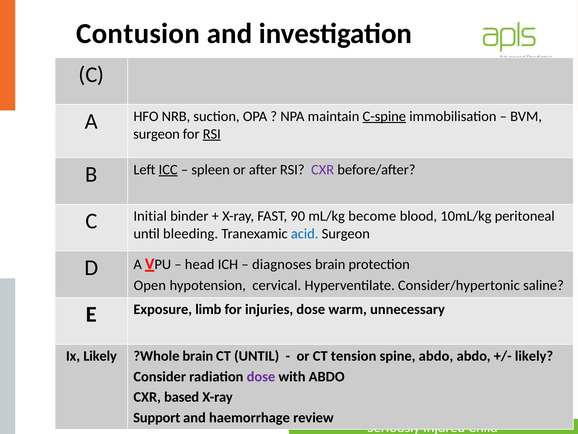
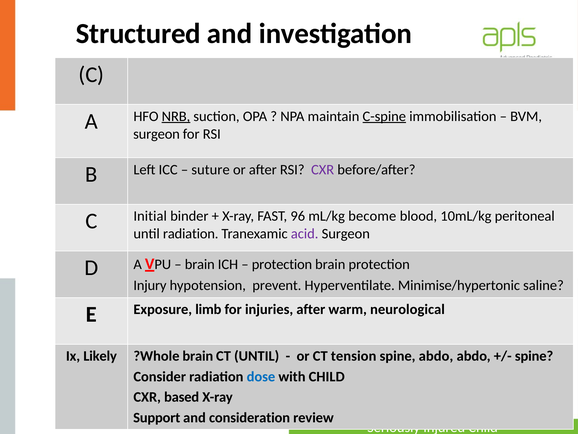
Contusion: Contusion -> Structured
NRB underline: none -> present
RSI at (212, 134) underline: present -> none
ICC underline: present -> none
spleen: spleen -> suture
90: 90 -> 96
until bleeding: bleeding -> radiation
acid colour: blue -> purple
head at (200, 264): head -> brain
diagnoses at (282, 264): diagnoses -> protection
Open: Open -> Injury
cervical: cervical -> prevent
Consider/hypertonic: Consider/hypertonic -> Minimise/hypertonic
injuries dose: dose -> after
unnecessary: unnecessary -> neurological
likely at (534, 356): likely -> spine
dose at (261, 376) colour: purple -> blue
with ABDO: ABDO -> CHILD
haemorrhage: haemorrhage -> consideration
